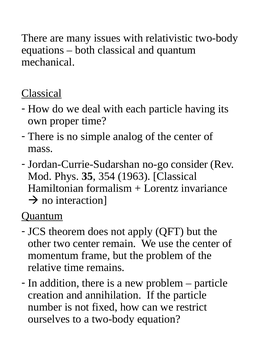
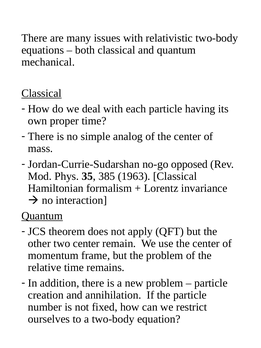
consider: consider -> opposed
354: 354 -> 385
